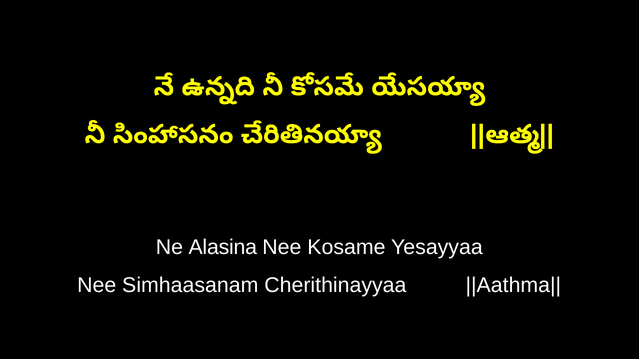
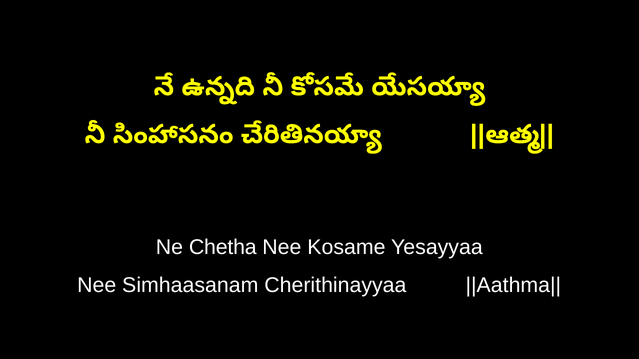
Alasina: Alasina -> Chetha
